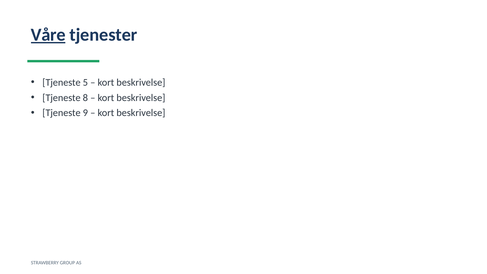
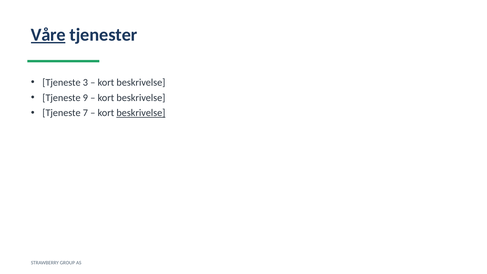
5: 5 -> 3
8: 8 -> 9
9: 9 -> 7
beskrivelse at (141, 113) underline: none -> present
